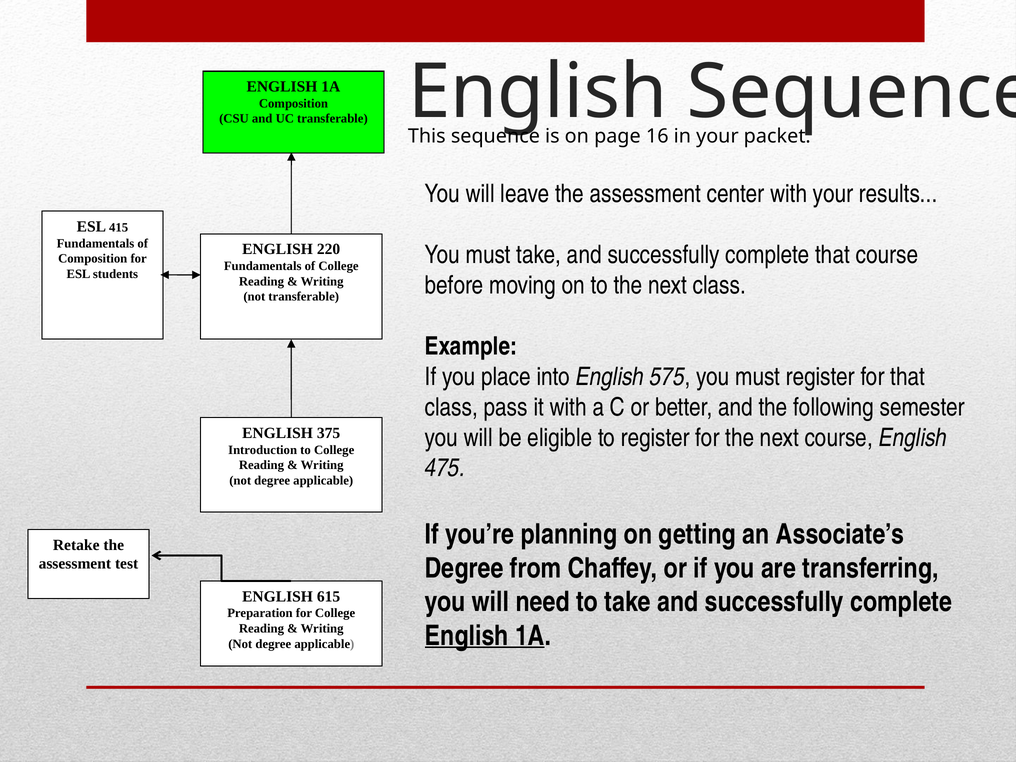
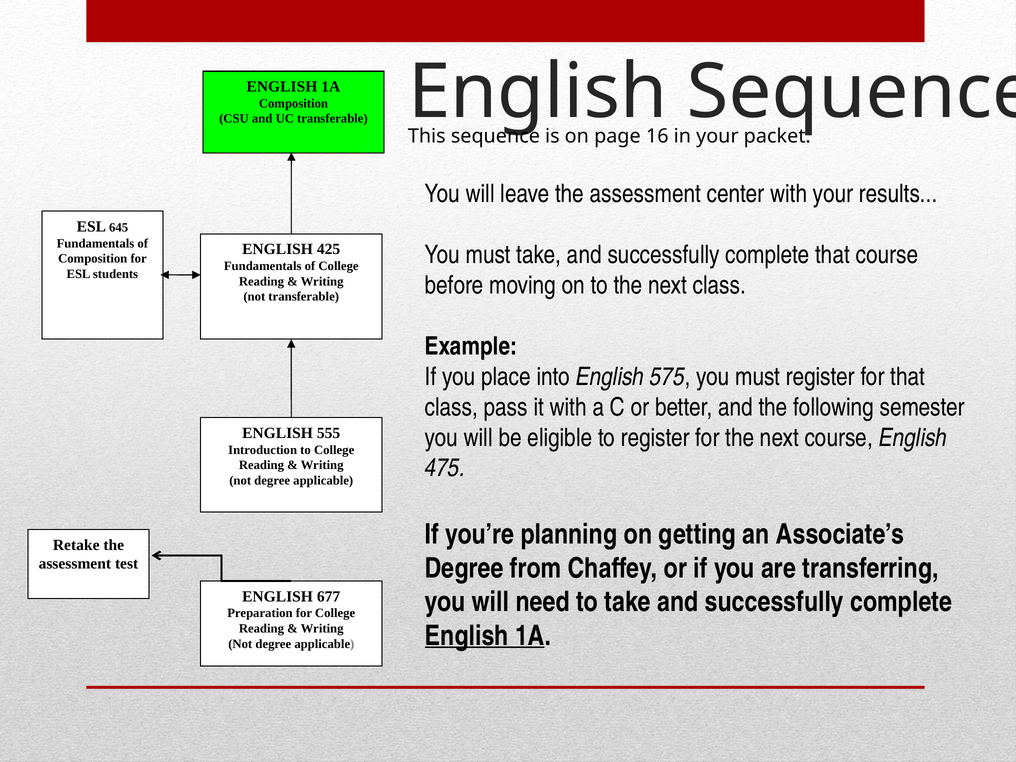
415: 415 -> 645
220: 220 -> 425
375: 375 -> 555
615: 615 -> 677
